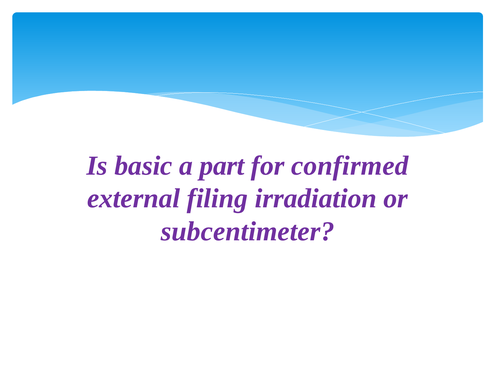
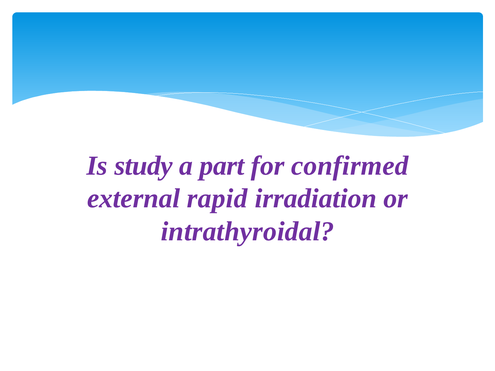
basic: basic -> study
filing: filing -> rapid
subcentimeter: subcentimeter -> intrathyroidal
